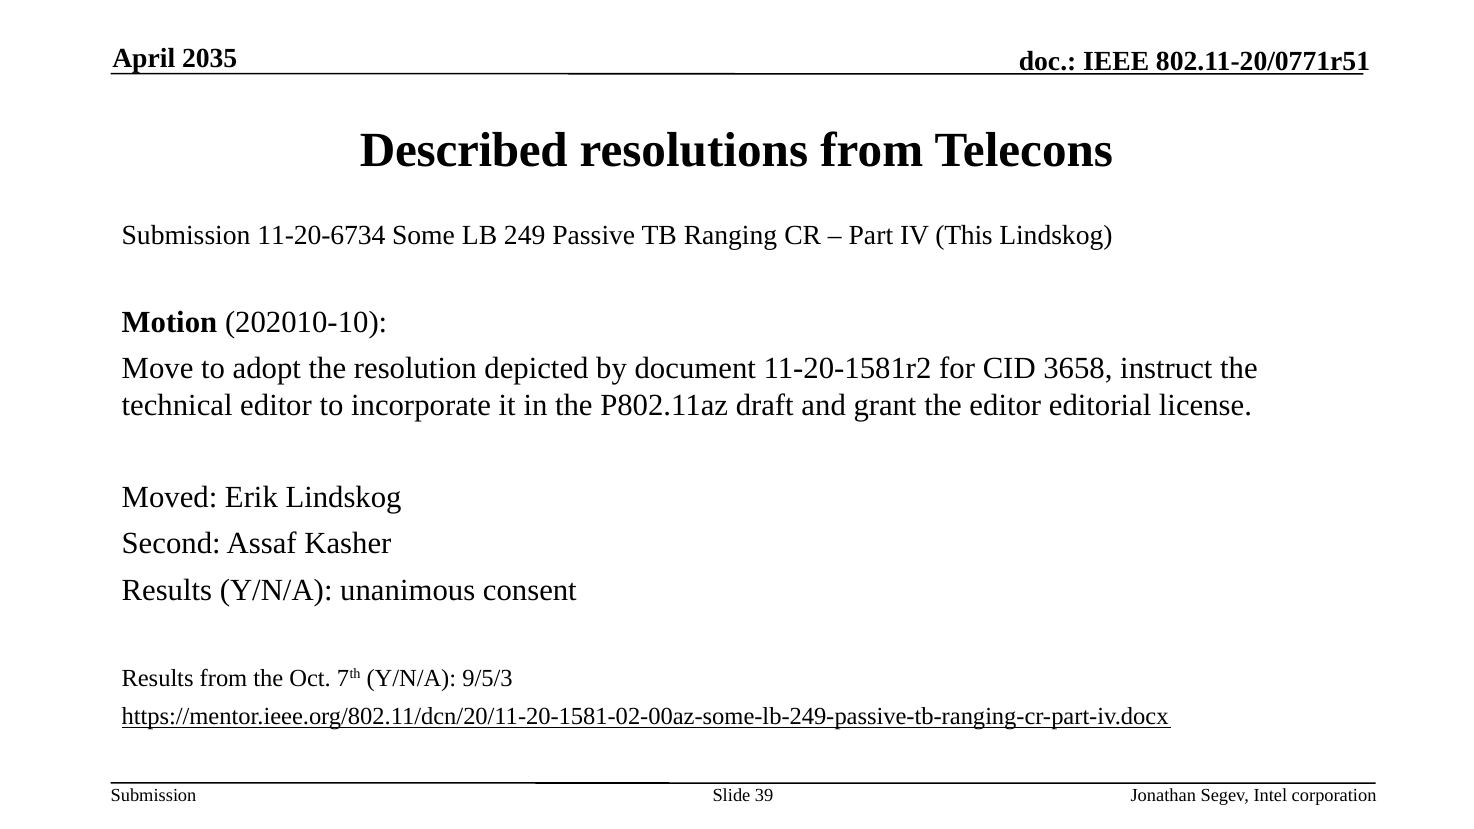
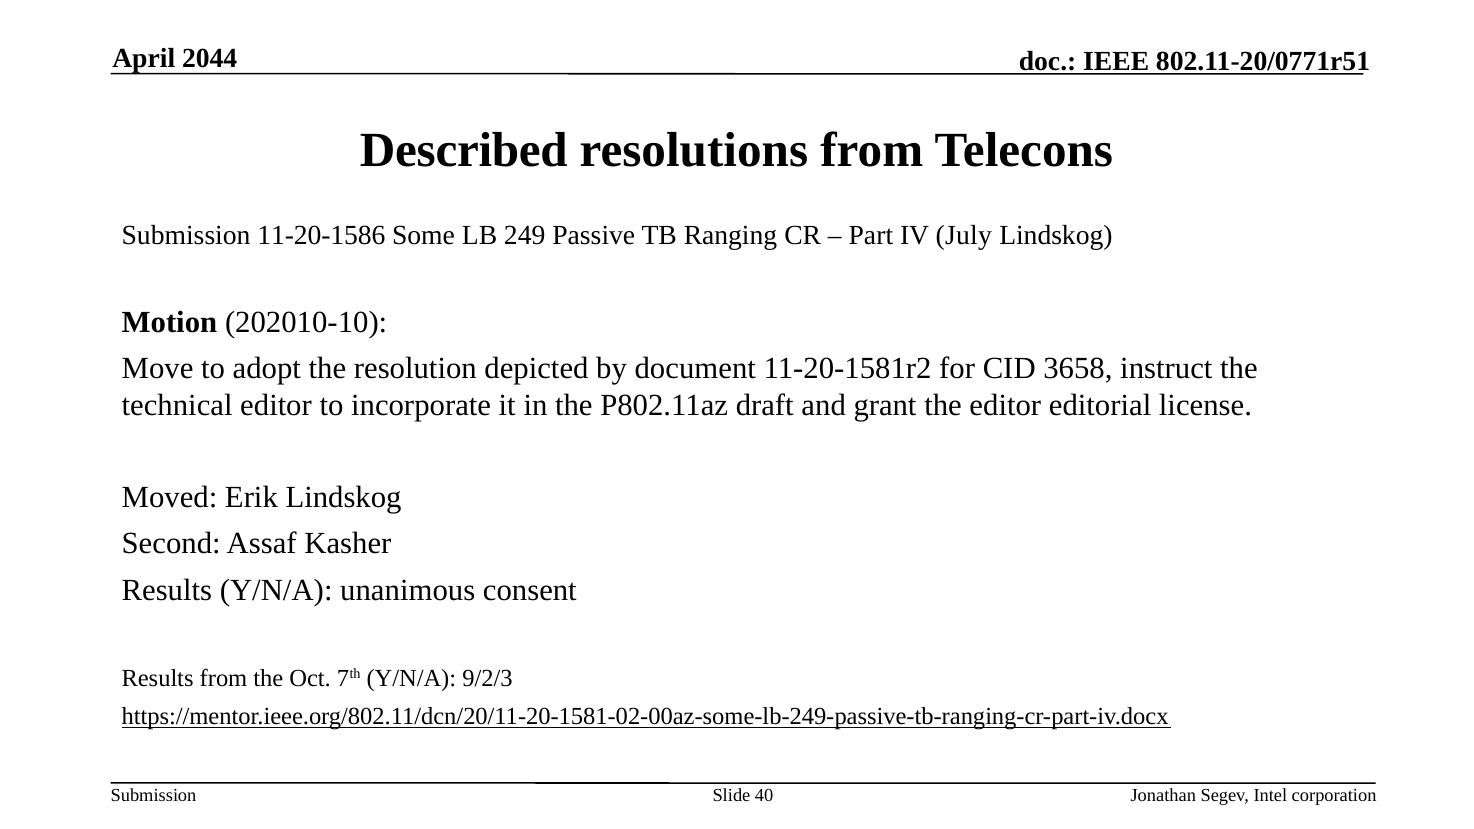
2035: 2035 -> 2044
11-20-6734: 11-20-6734 -> 11-20-1586
This: This -> July
9/5/3: 9/5/3 -> 9/2/3
39: 39 -> 40
